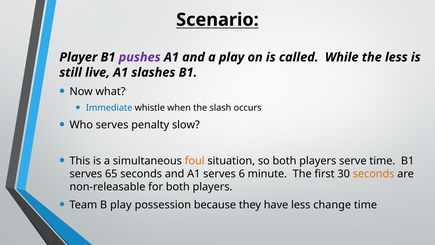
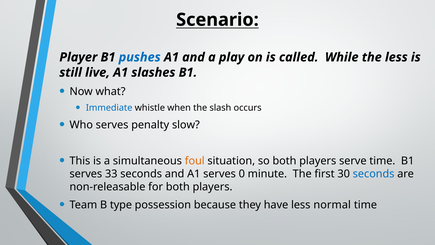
pushes colour: purple -> blue
65: 65 -> 33
6: 6 -> 0
seconds at (374, 174) colour: orange -> blue
B play: play -> type
change: change -> normal
